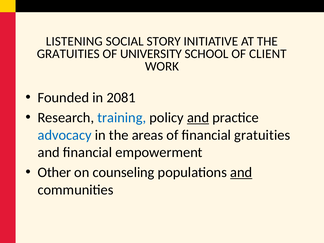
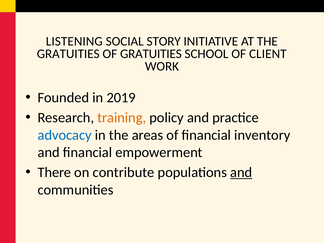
OF UNIVERSITY: UNIVERSITY -> GRATUITIES
2081: 2081 -> 2019
training colour: blue -> orange
and at (198, 118) underline: present -> none
financial gratuities: gratuities -> inventory
Other: Other -> There
counseling: counseling -> contribute
